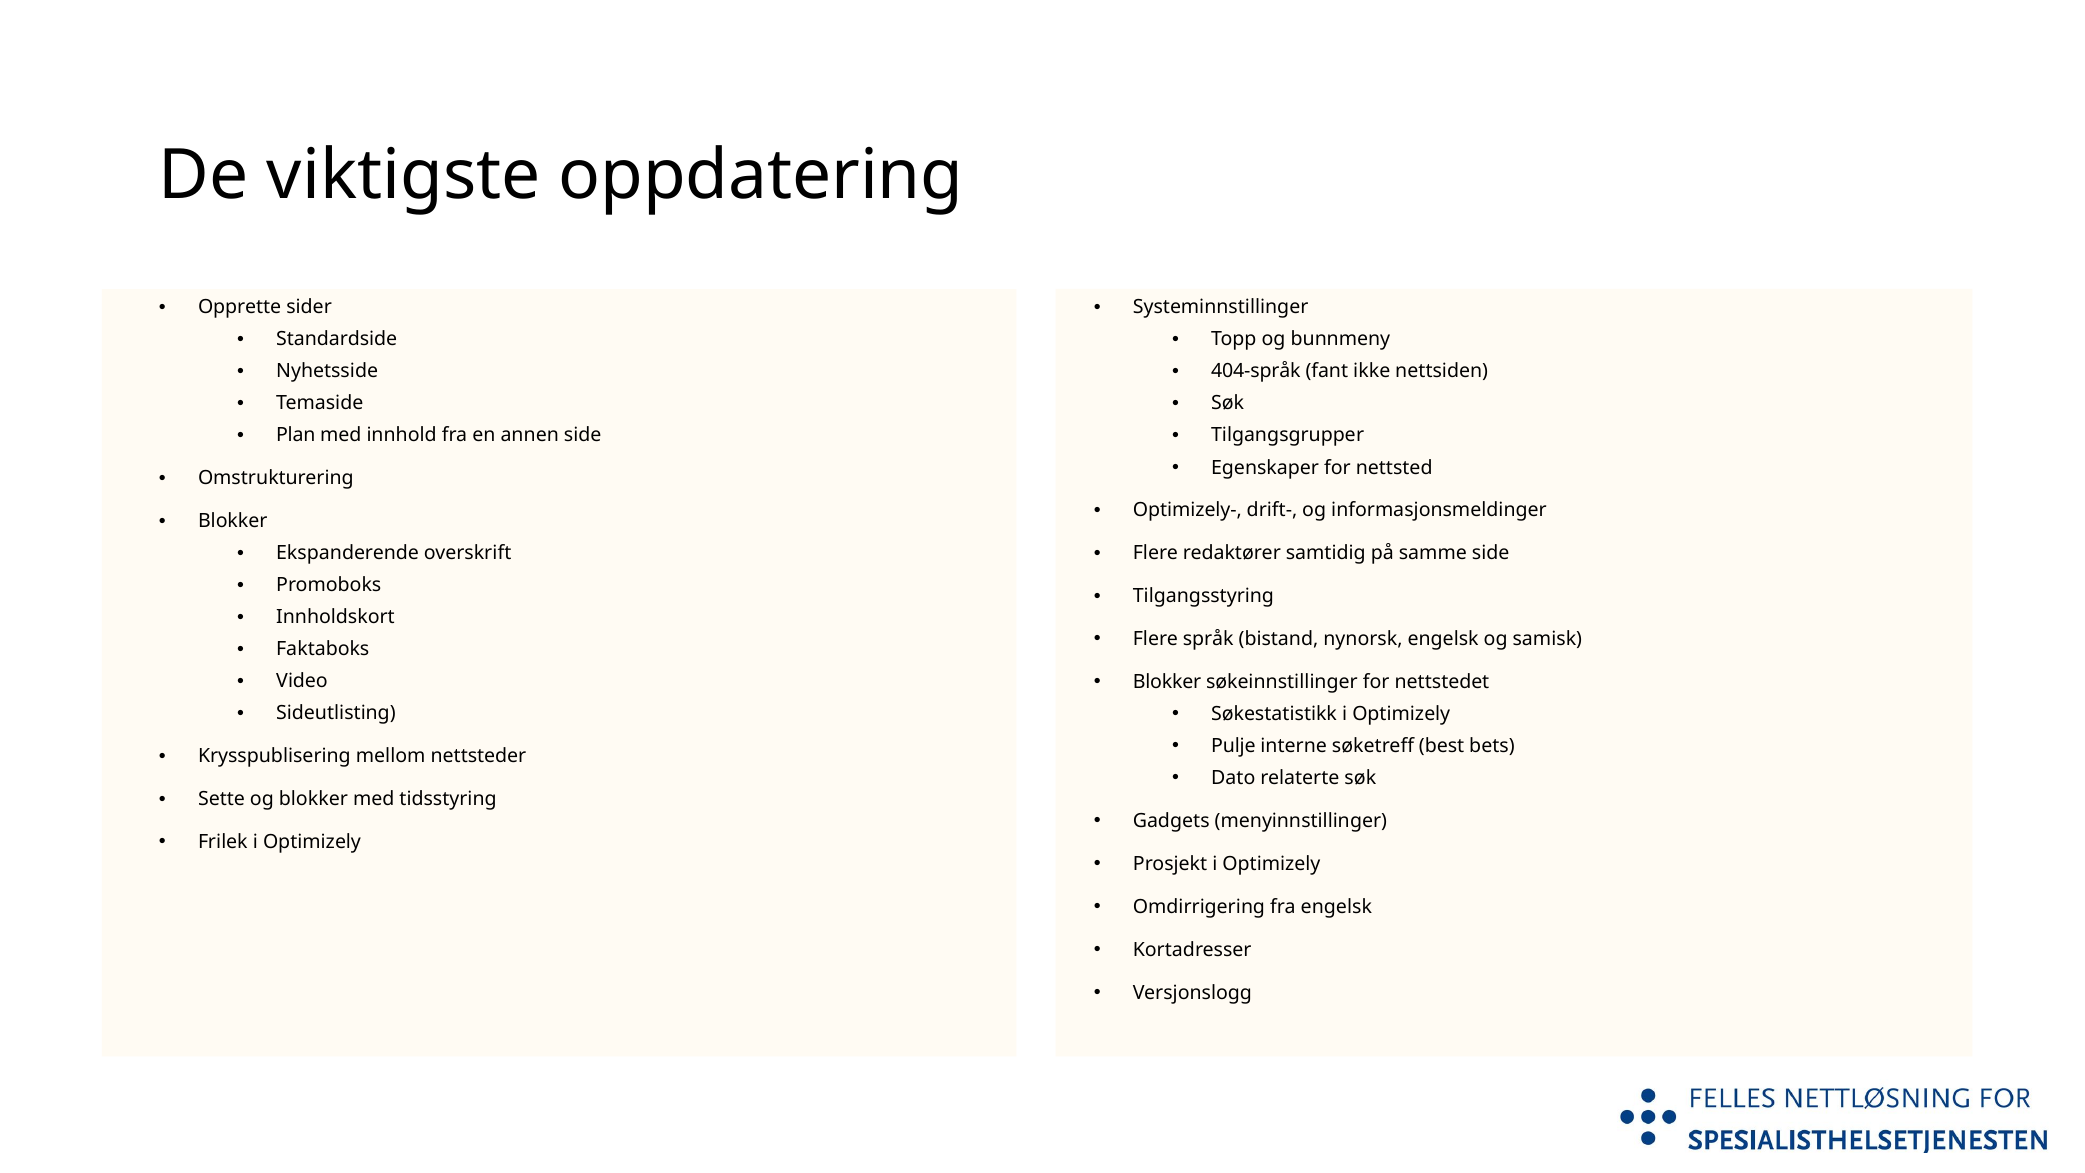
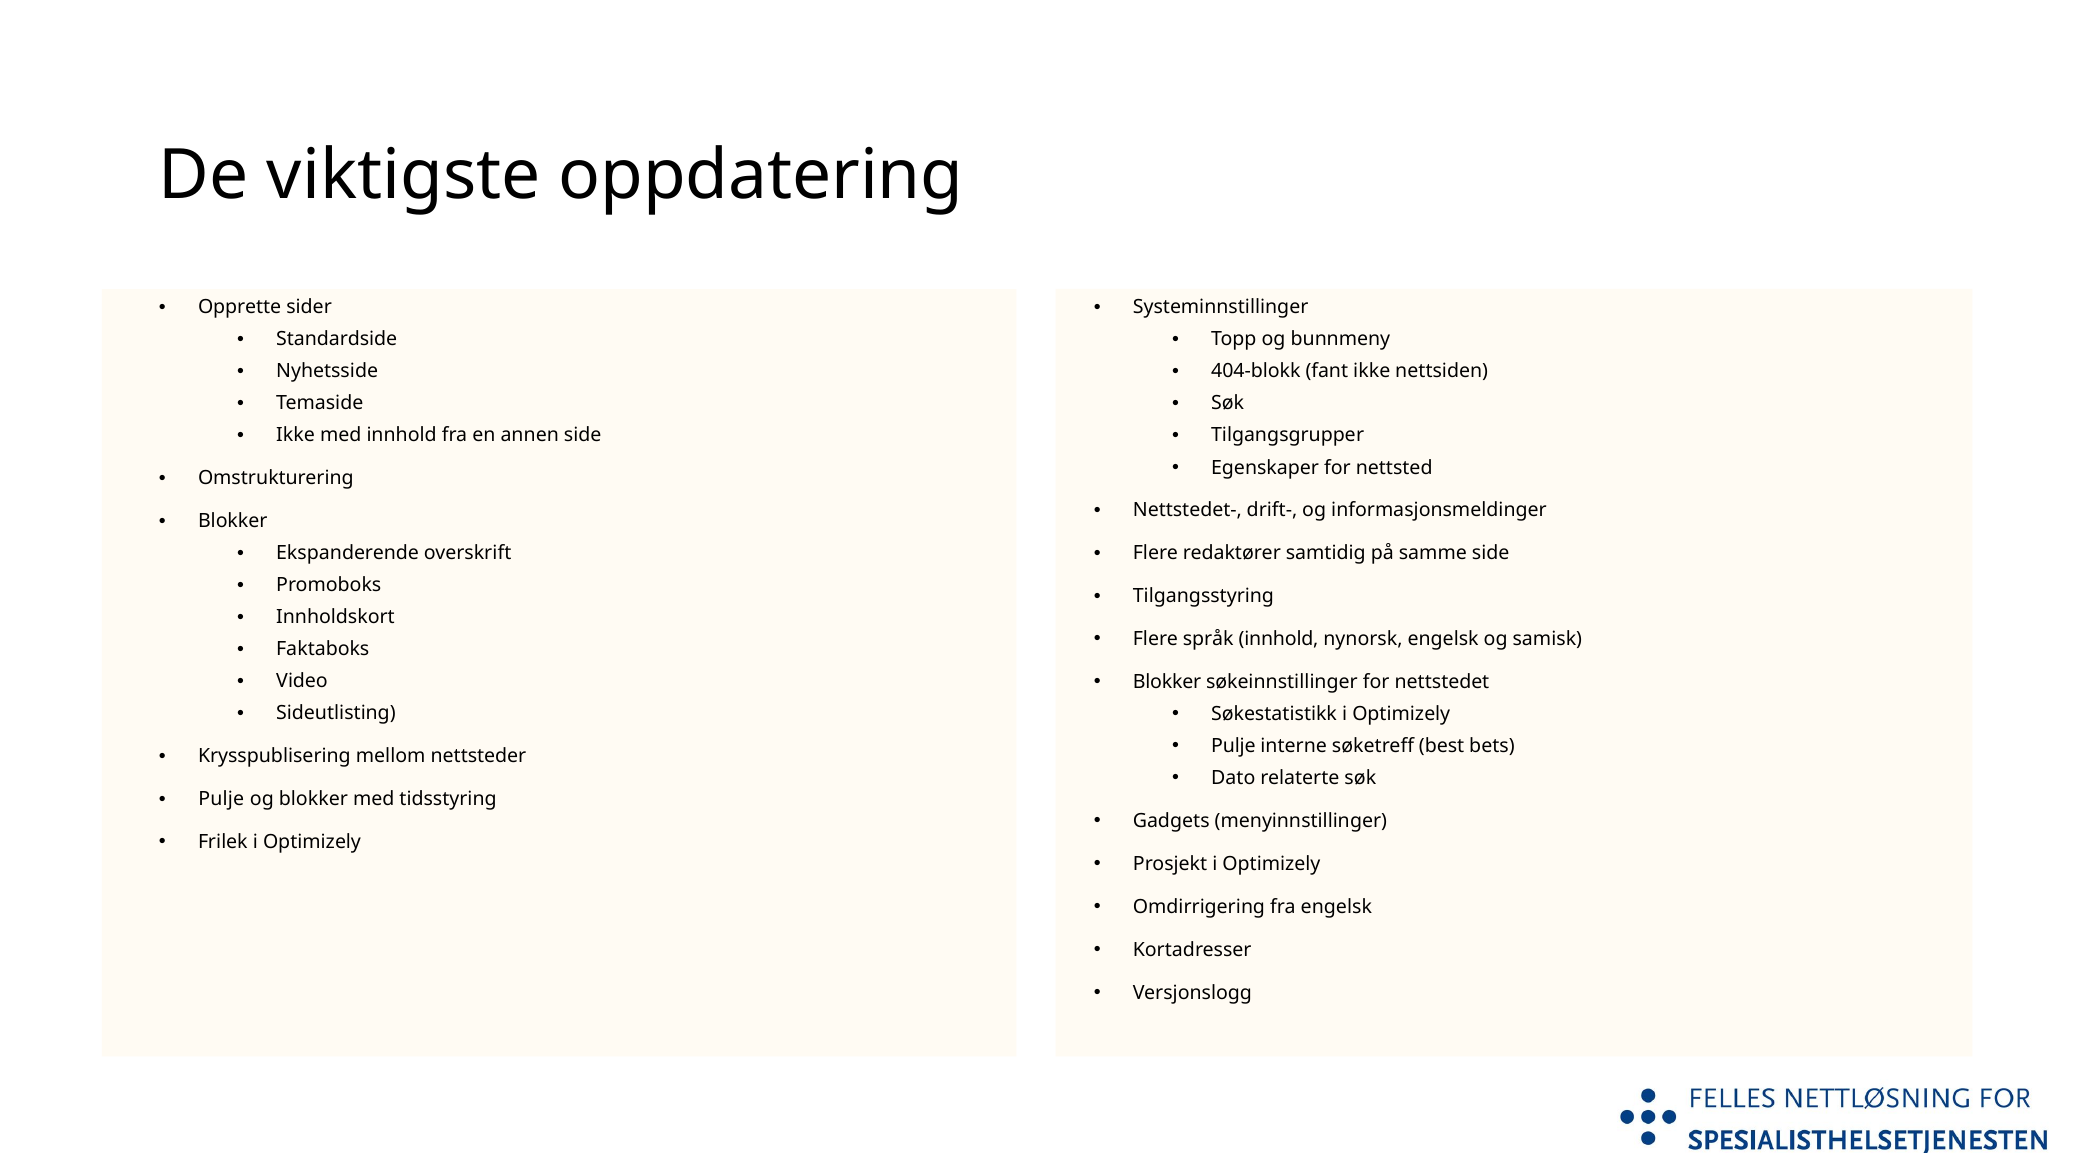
404-språk: 404-språk -> 404-blokk
Plan at (296, 435): Plan -> Ikke
Optimizely-: Optimizely- -> Nettstedet-
språk bistand: bistand -> innhold
Sette at (221, 799): Sette -> Pulje
